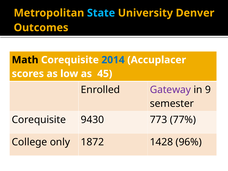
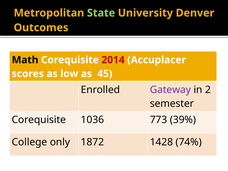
State colour: light blue -> light green
2014 colour: blue -> red
9: 9 -> 2
9430: 9430 -> 1036
77%: 77% -> 39%
96%: 96% -> 74%
